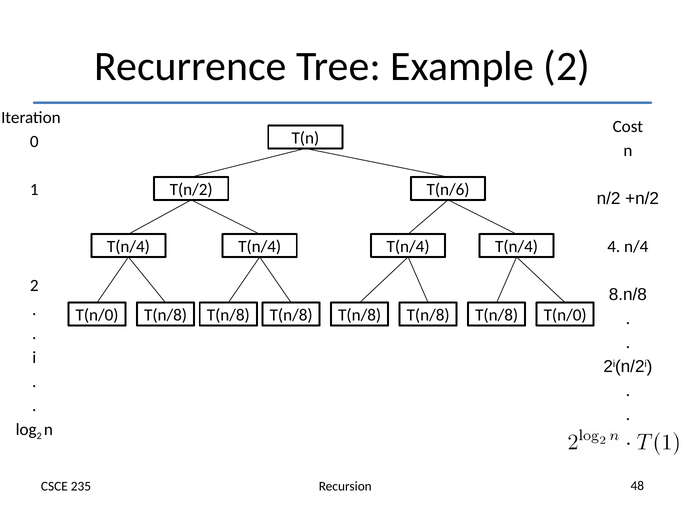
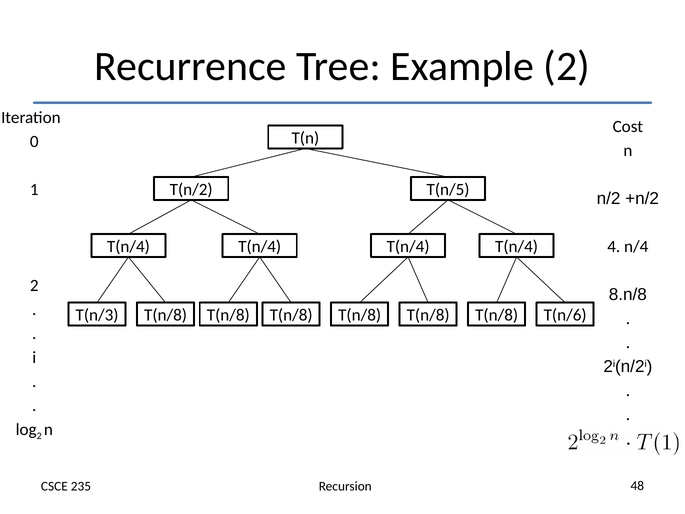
T(n/6: T(n/6 -> T(n/5
T(n/0 at (97, 315): T(n/0 -> T(n/3
T(n/8 T(n/0: T(n/0 -> T(n/6
